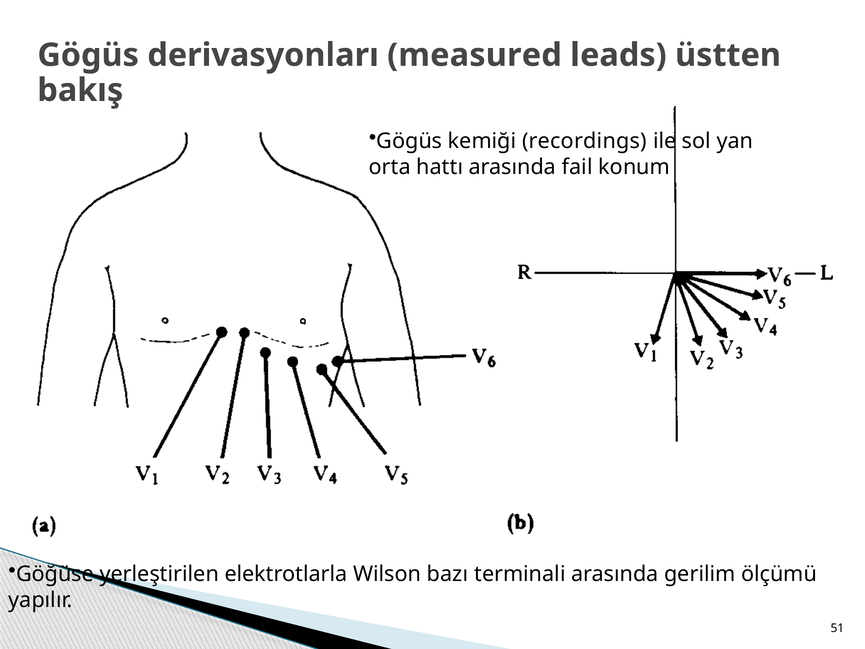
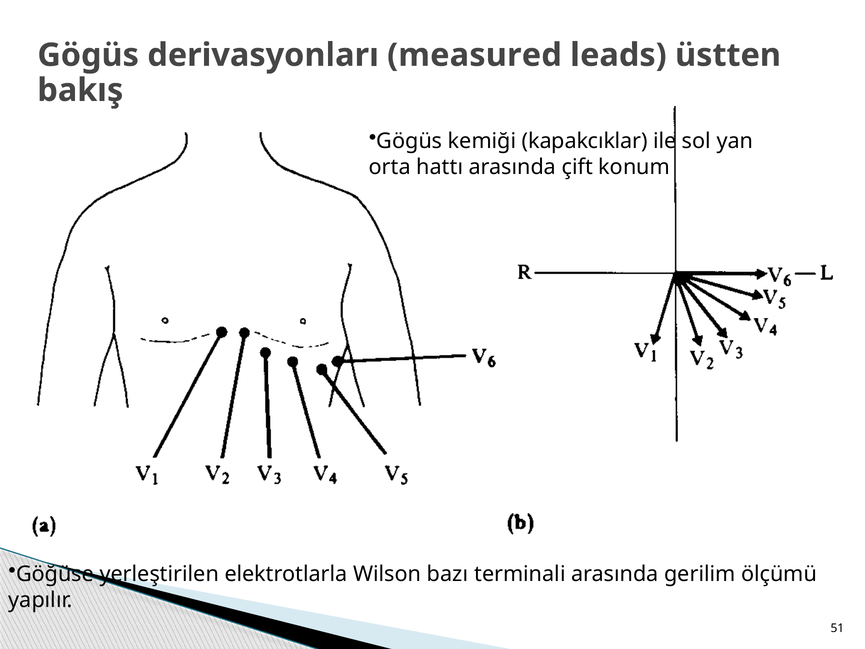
recordings: recordings -> kapakcıklar
fail: fail -> çift
